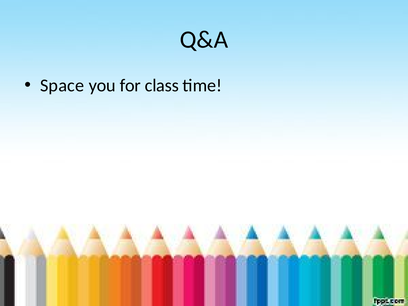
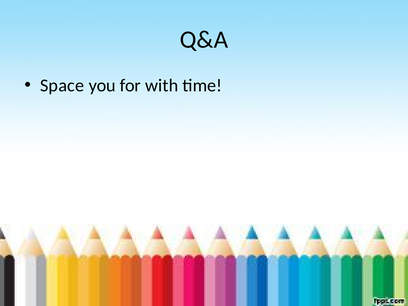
class: class -> with
